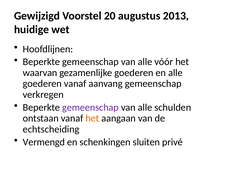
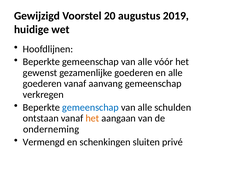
2013: 2013 -> 2019
waarvan: waarvan -> gewenst
gemeenschap at (90, 107) colour: purple -> blue
echtscheiding: echtscheiding -> onderneming
